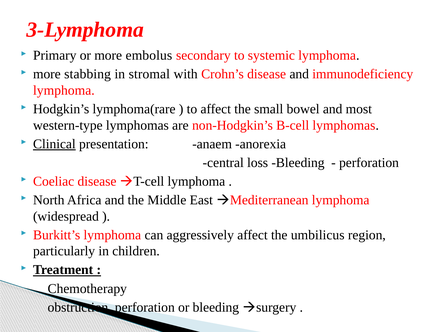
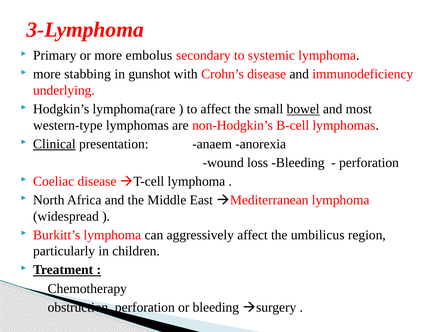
stromal: stromal -> gunshot
lymphoma at (64, 90): lymphoma -> underlying
bowel underline: none -> present
central: central -> wound
